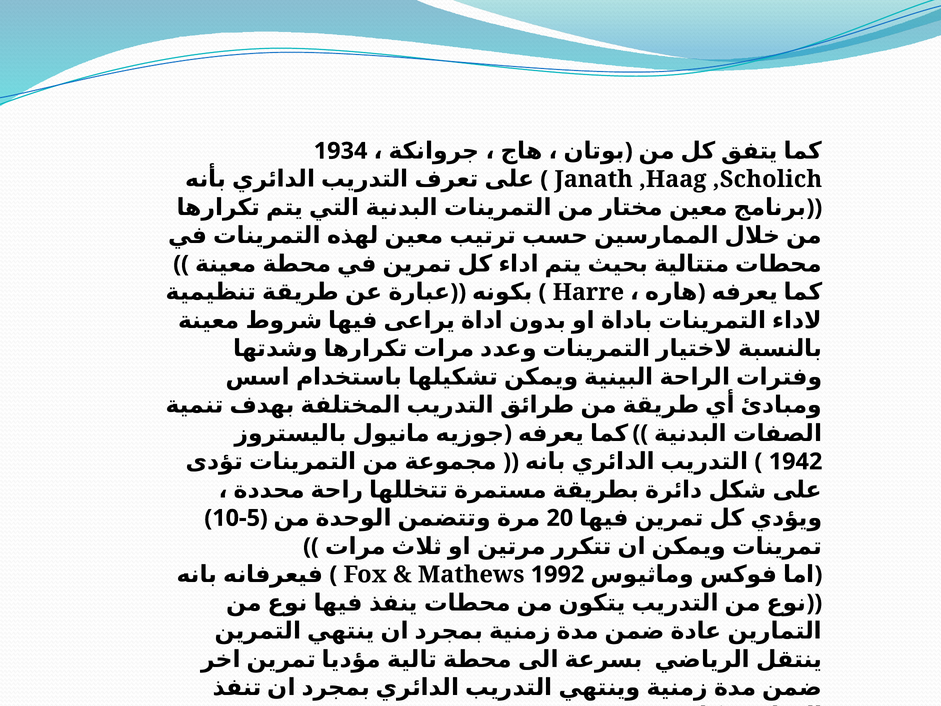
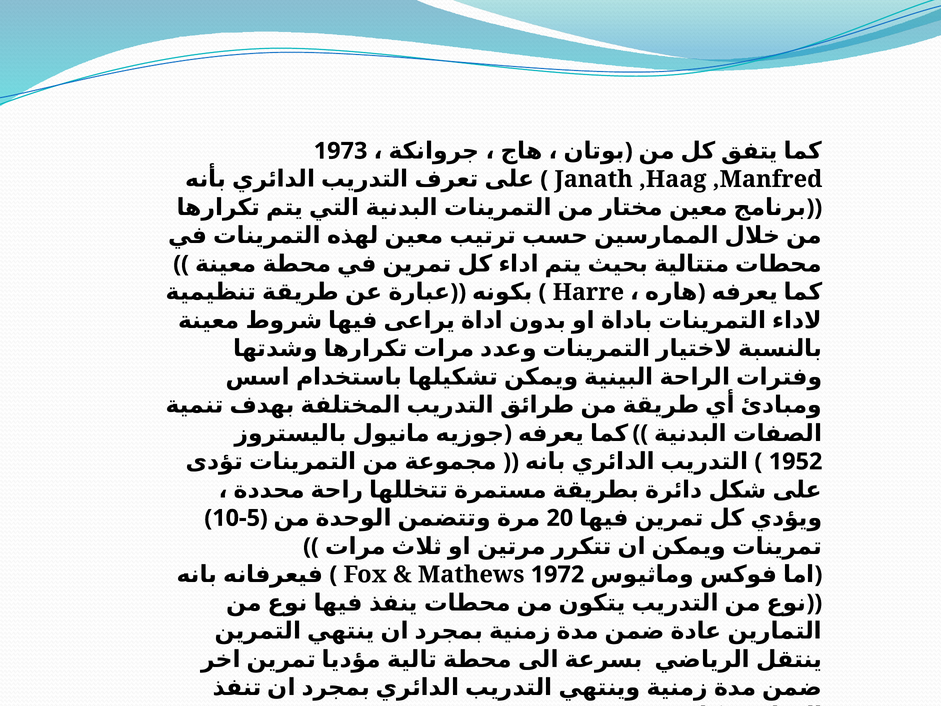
1934: 1934 -> 1973
,Scholich: ,Scholich -> ,Manfred
1942: 1942 -> 1952
1992: 1992 -> 1972
